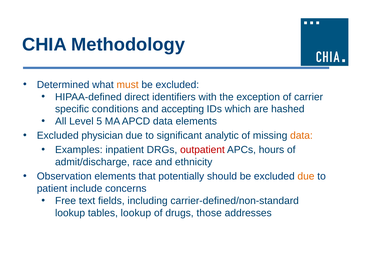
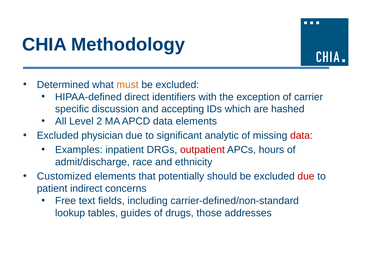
conditions: conditions -> discussion
5: 5 -> 2
data at (301, 135) colour: orange -> red
Observation: Observation -> Customized
due at (306, 176) colour: orange -> red
include: include -> indirect
tables lookup: lookup -> guides
